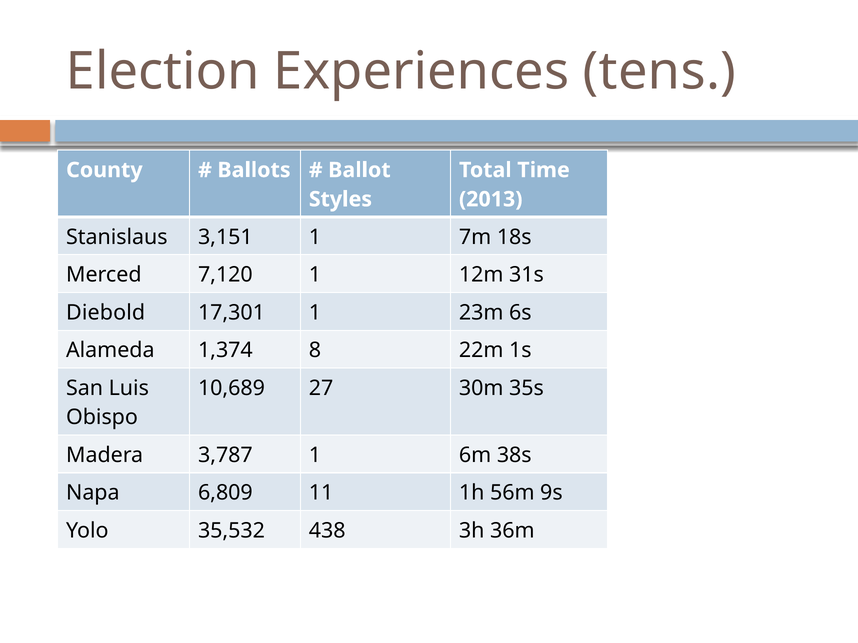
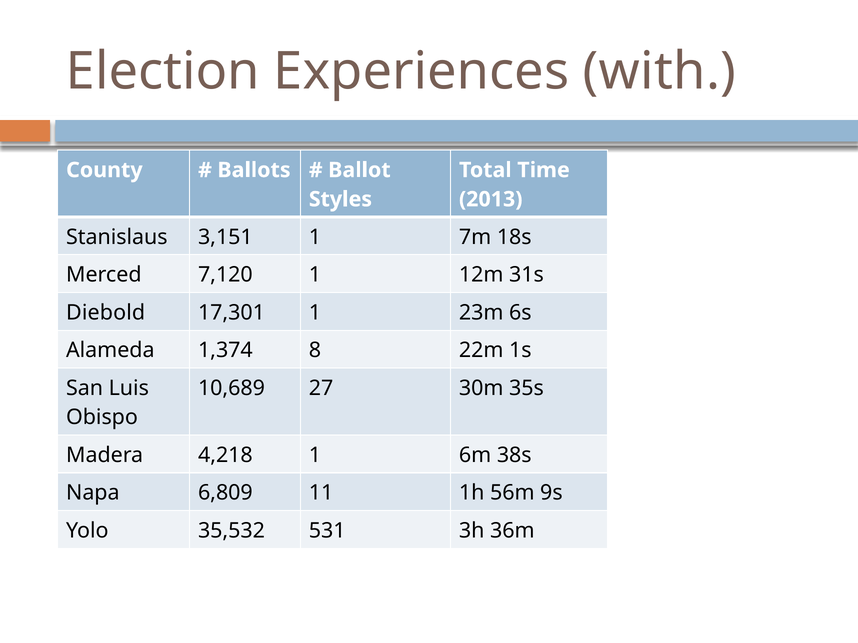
tens: tens -> with
3,787: 3,787 -> 4,218
438: 438 -> 531
